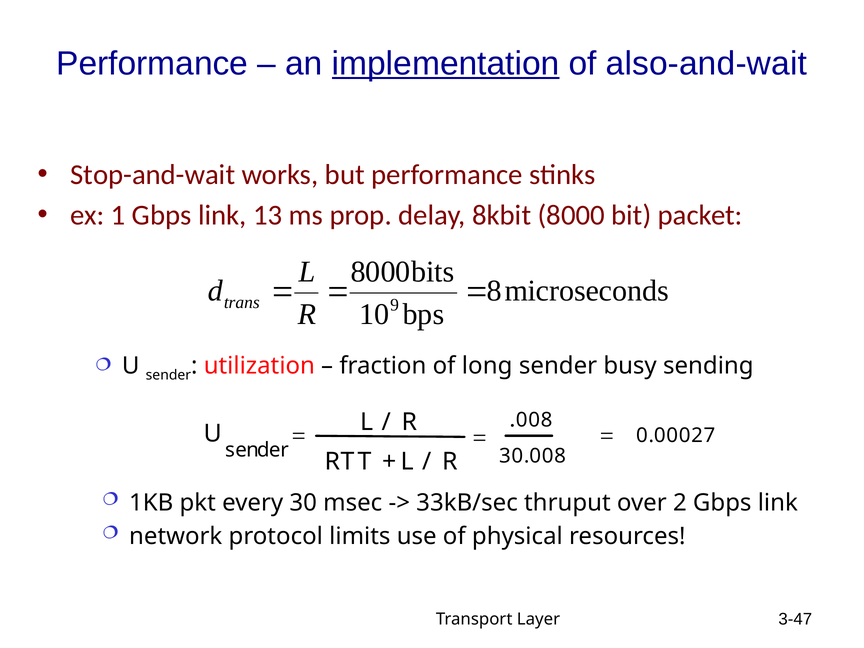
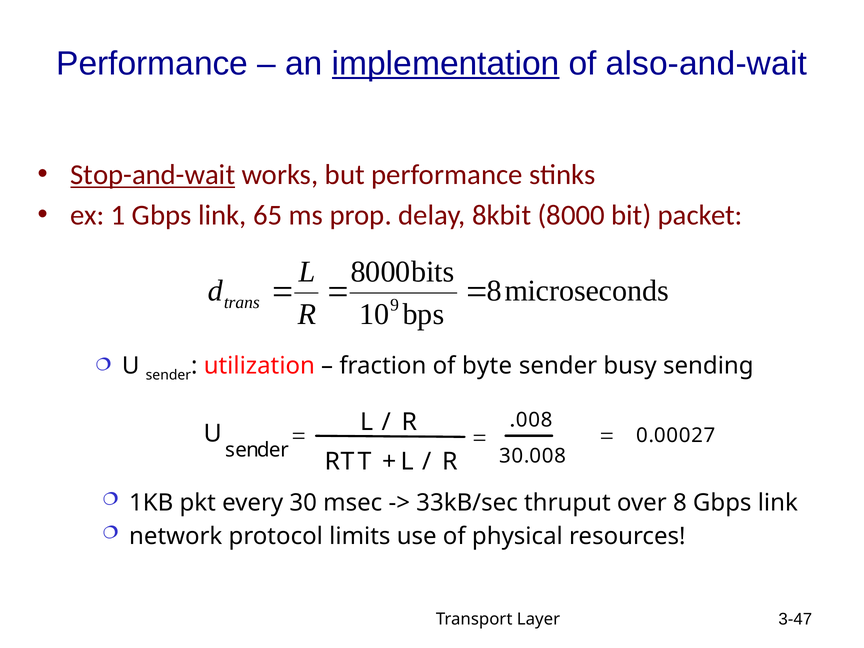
Stop-and-wait underline: none -> present
13: 13 -> 65
long: long -> byte
2 at (680, 503): 2 -> 8
